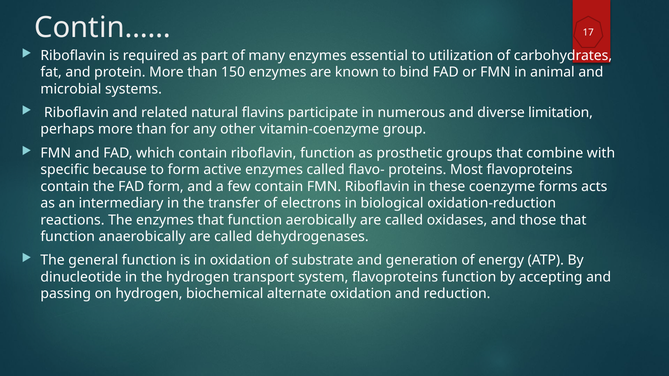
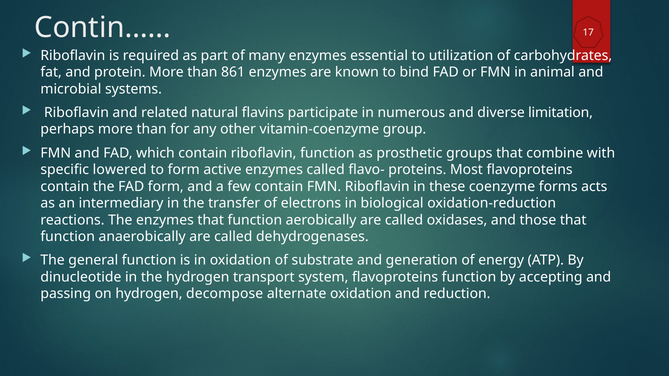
150: 150 -> 861
because: because -> lowered
biochemical: biochemical -> decompose
